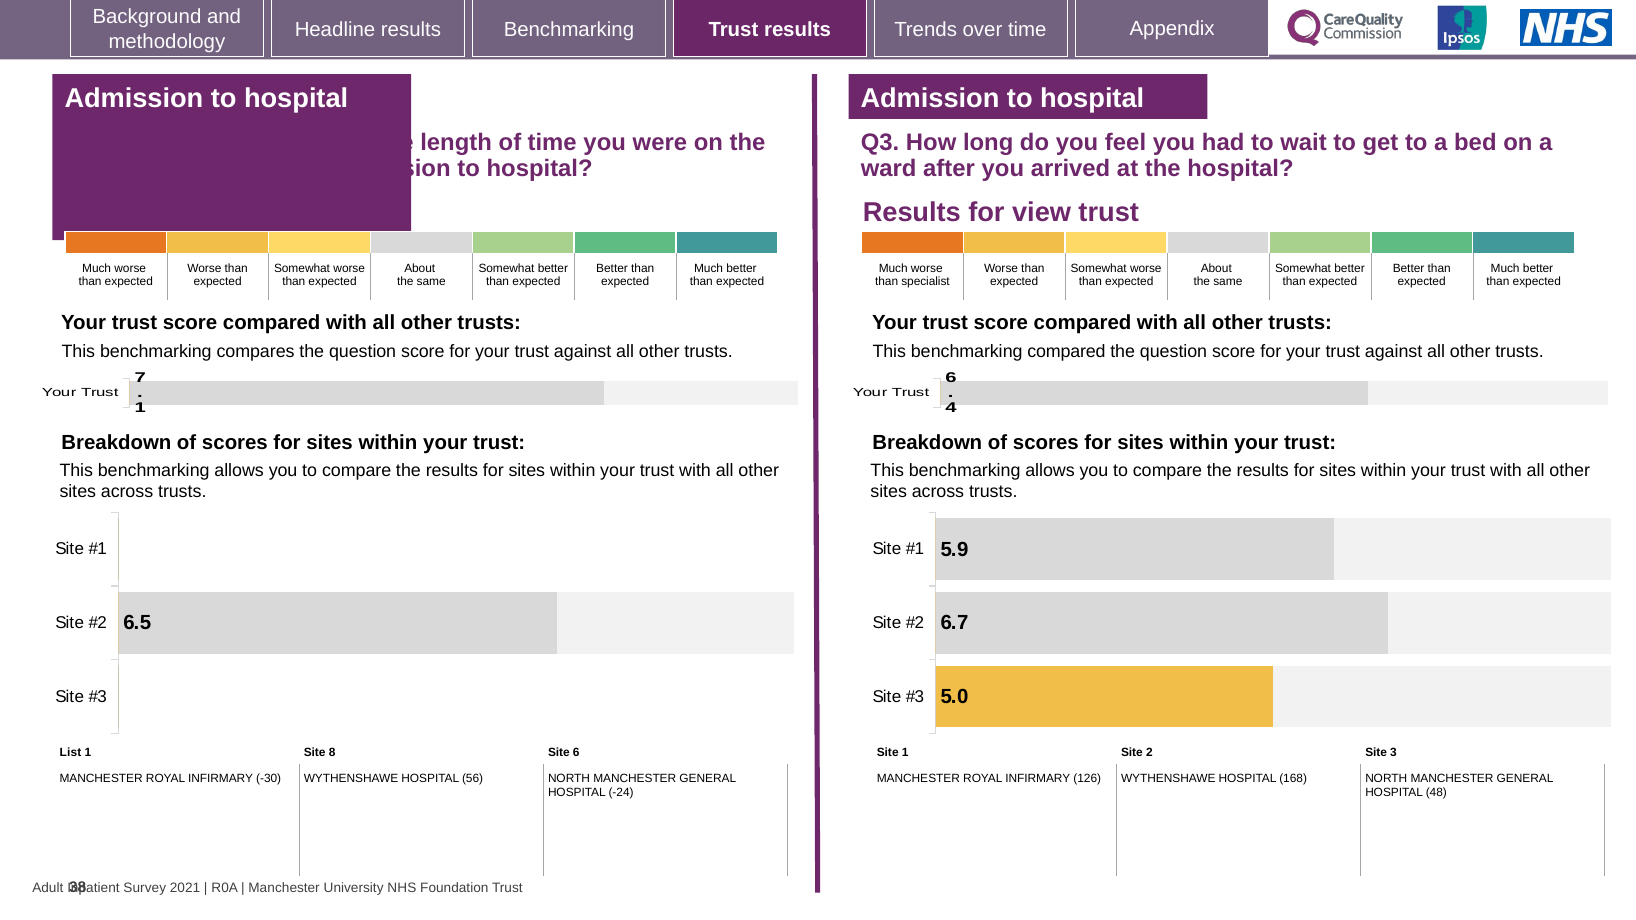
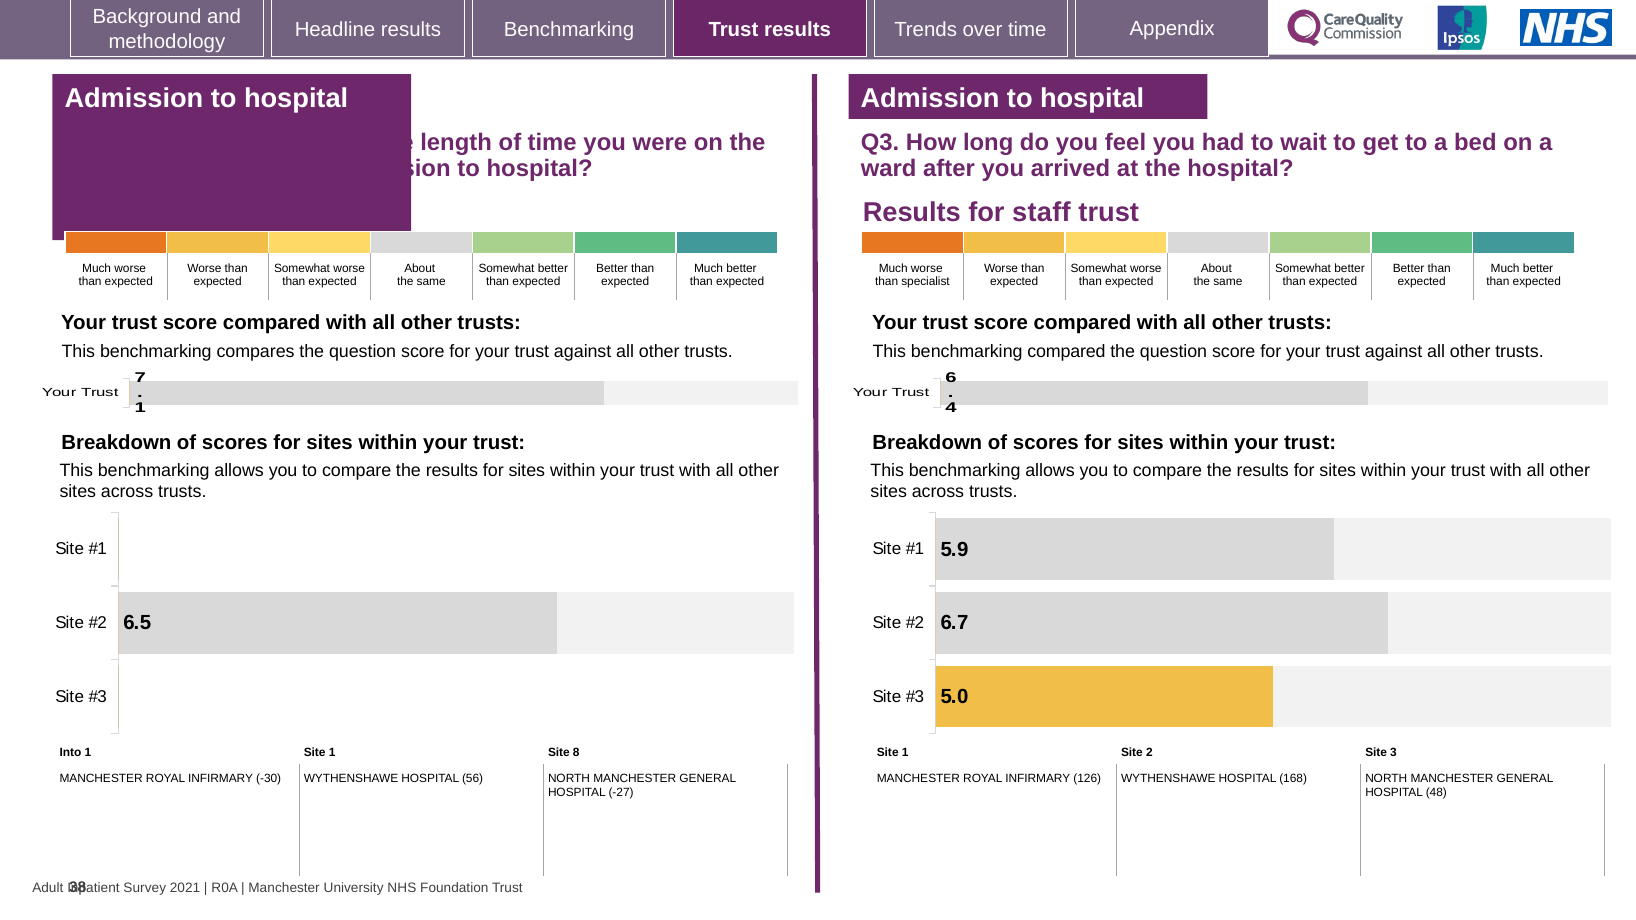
view: view -> staff
List at (70, 752): List -> Into
1 Site 8: 8 -> 1
Site 6: 6 -> 8
-24: -24 -> -27
